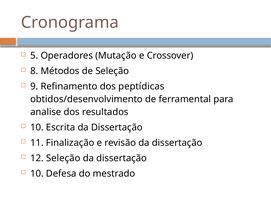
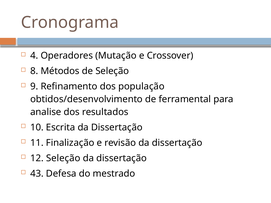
5: 5 -> 4
peptídicas: peptídicas -> população
10 at (37, 174): 10 -> 43
